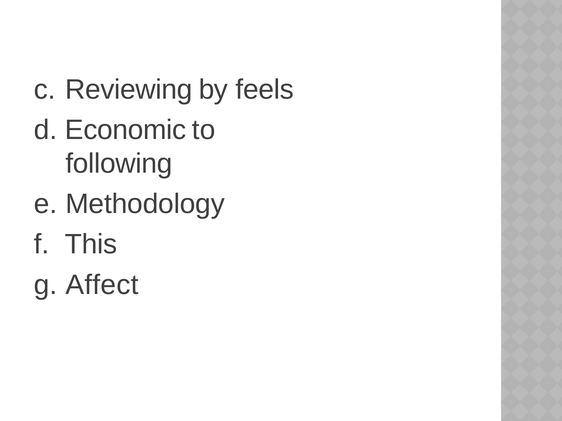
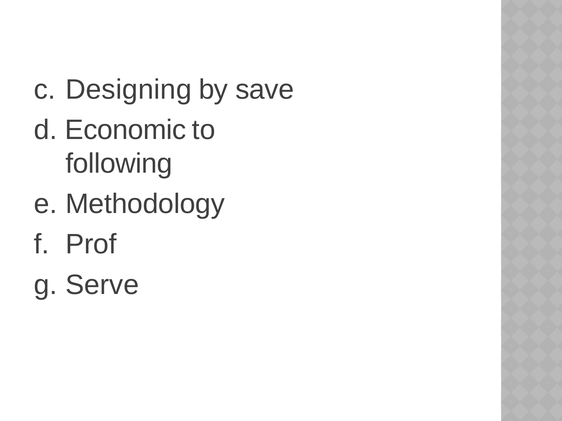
Reviewing: Reviewing -> Designing
feels: feels -> save
This: This -> Prof
Affect: Affect -> Serve
